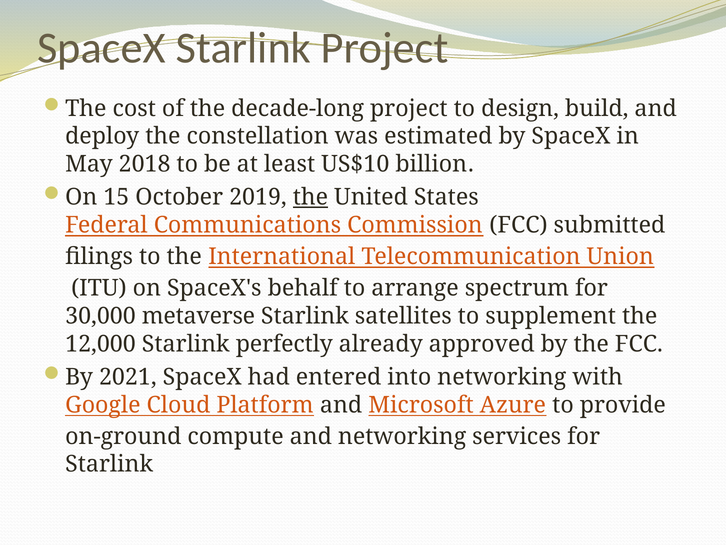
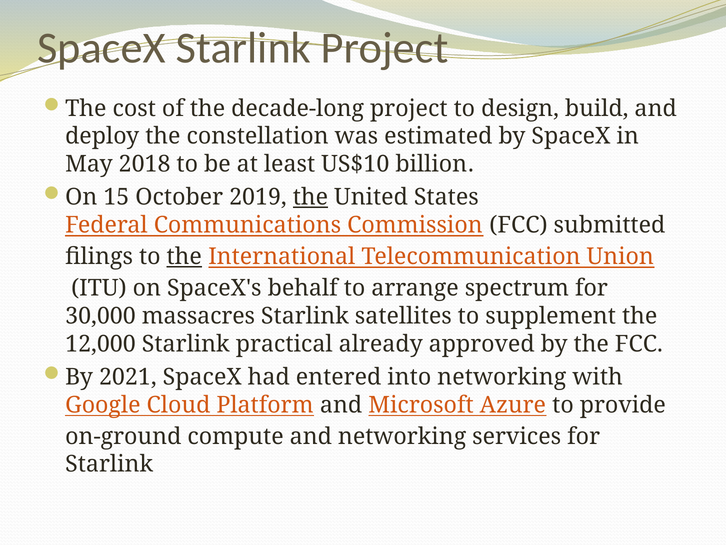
the at (184, 256) underline: none -> present
metaverse: metaverse -> massacres
perfectly: perfectly -> practical
